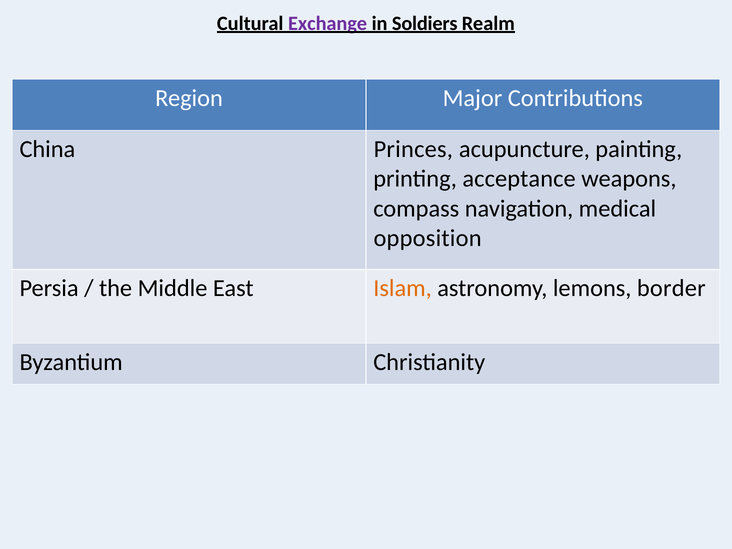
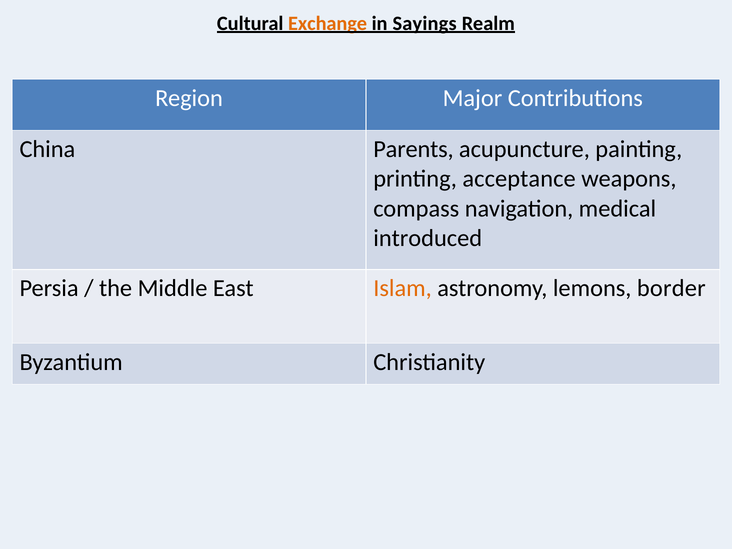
Exchange colour: purple -> orange
Soldiers: Soldiers -> Sayings
Princes: Princes -> Parents
opposition: opposition -> introduced
